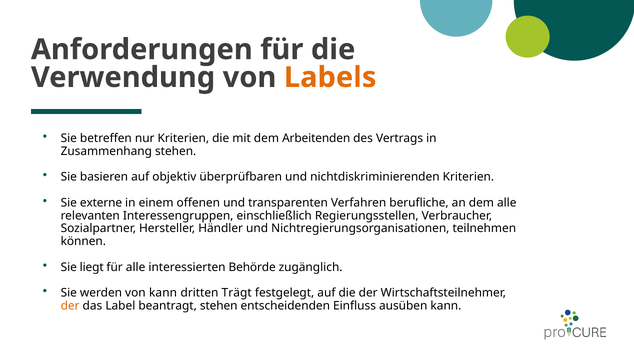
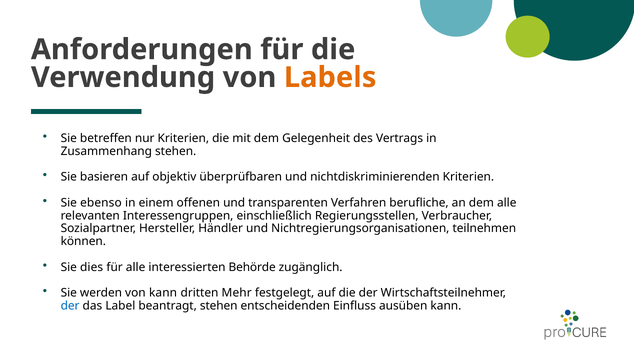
Arbeitenden: Arbeitenden -> Gelegenheit
externe: externe -> ebenso
liegt: liegt -> dies
Trägt: Trägt -> Mehr
der at (70, 306) colour: orange -> blue
